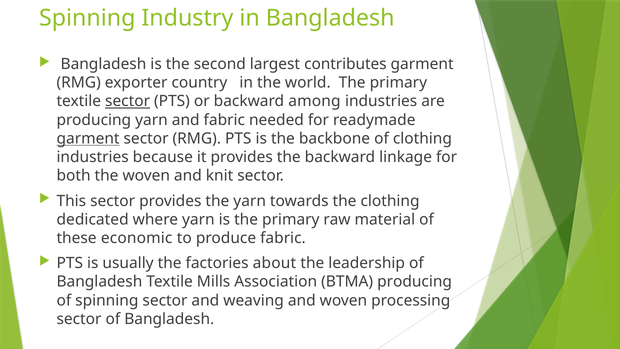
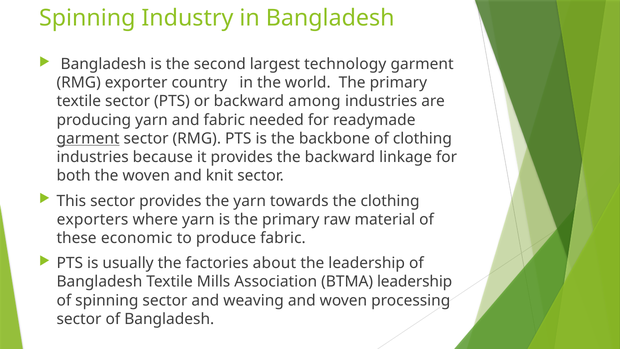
contributes: contributes -> technology
sector at (128, 101) underline: present -> none
dedicated: dedicated -> exporters
BTMA producing: producing -> leadership
